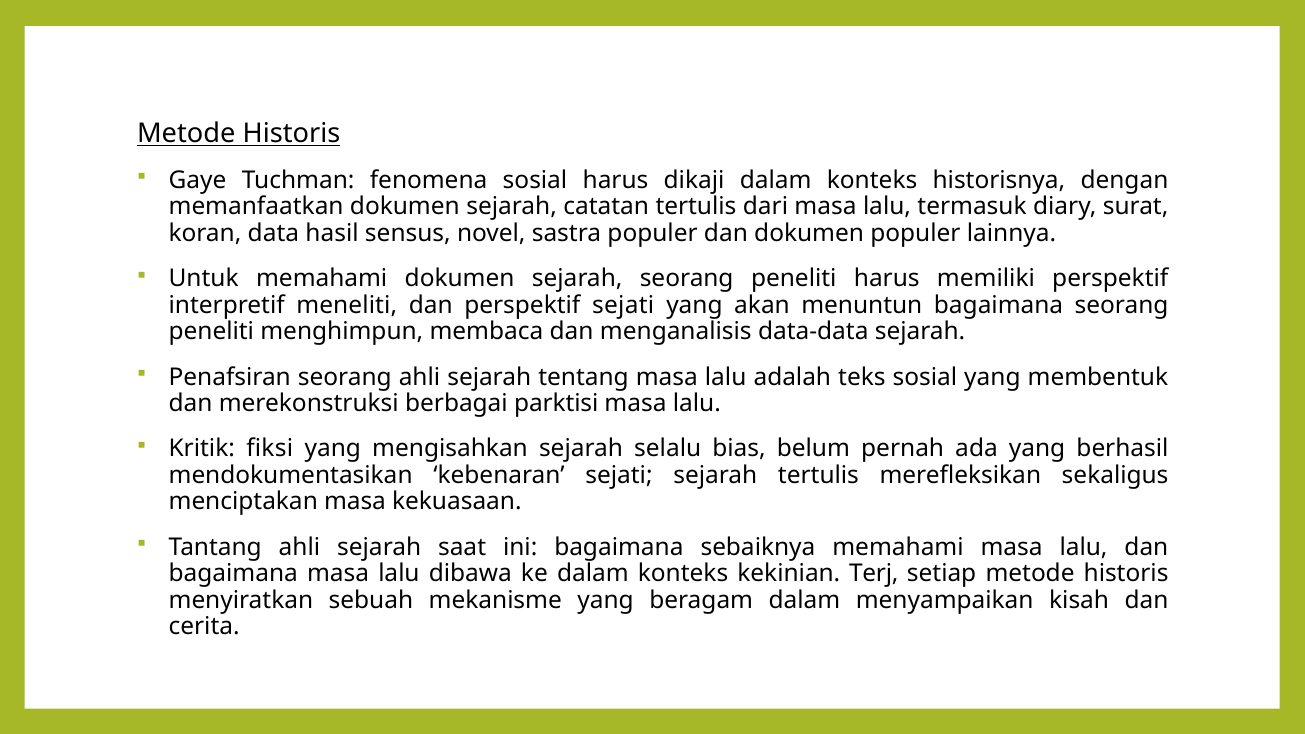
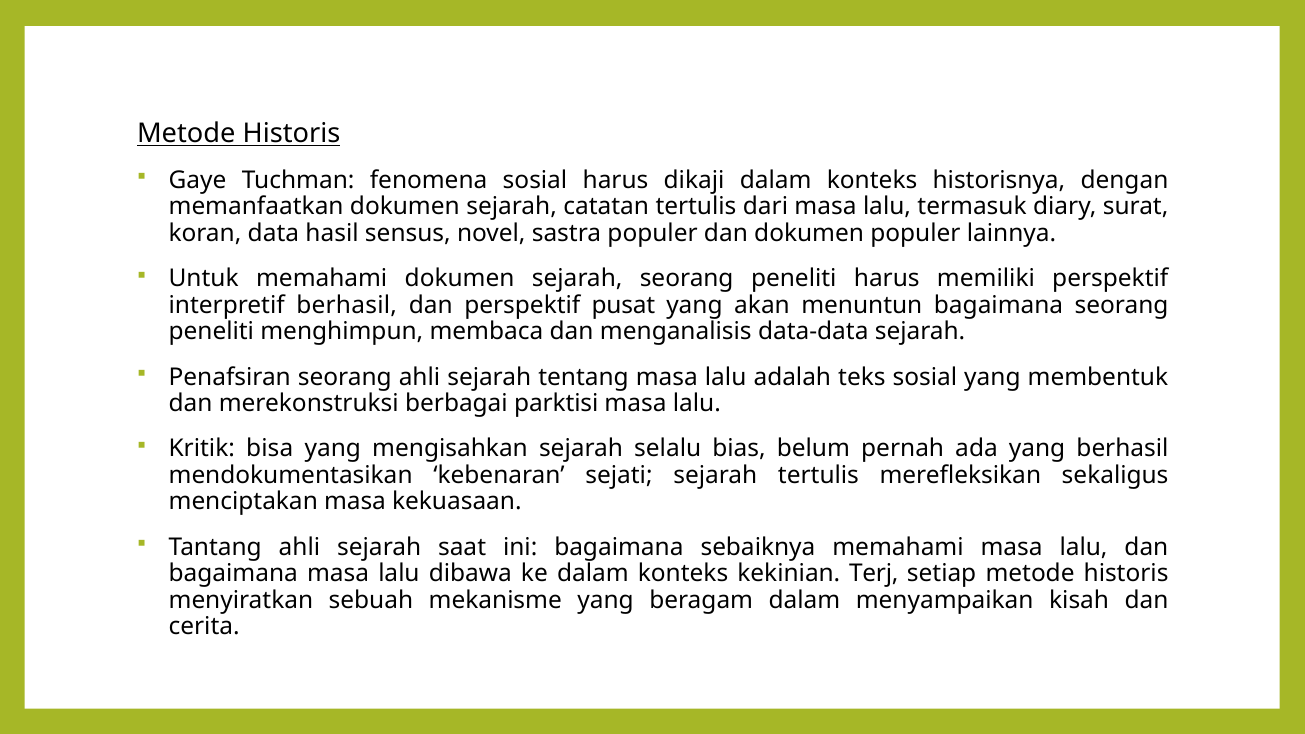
interpretif meneliti: meneliti -> berhasil
perspektif sejati: sejati -> pusat
fiksi: fiksi -> bisa
